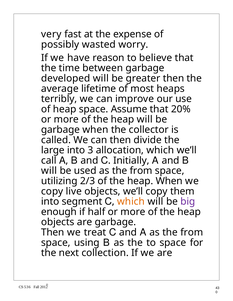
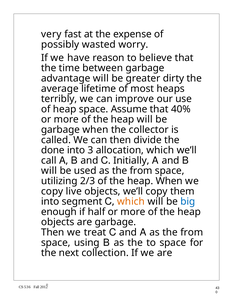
developed: developed -> advantage
greater then: then -> dirty
20%: 20% -> 40%
large: large -> done
big colour: purple -> blue
